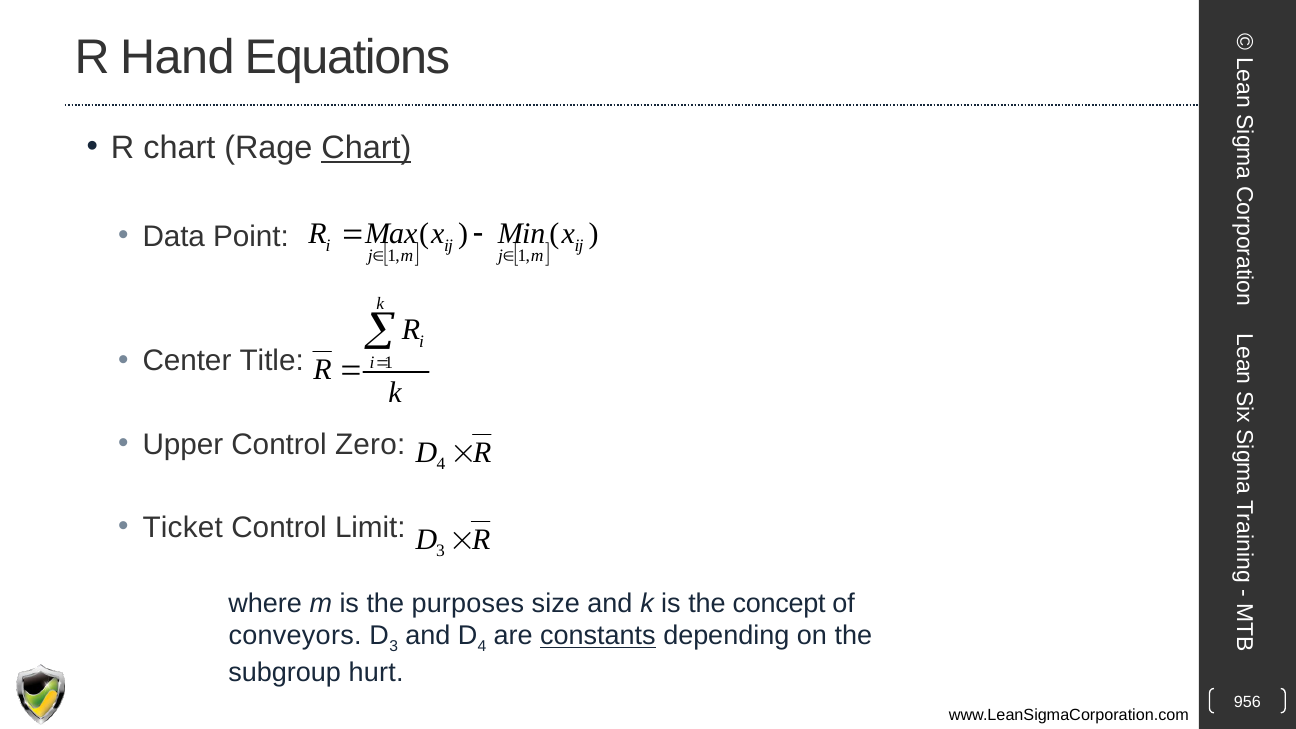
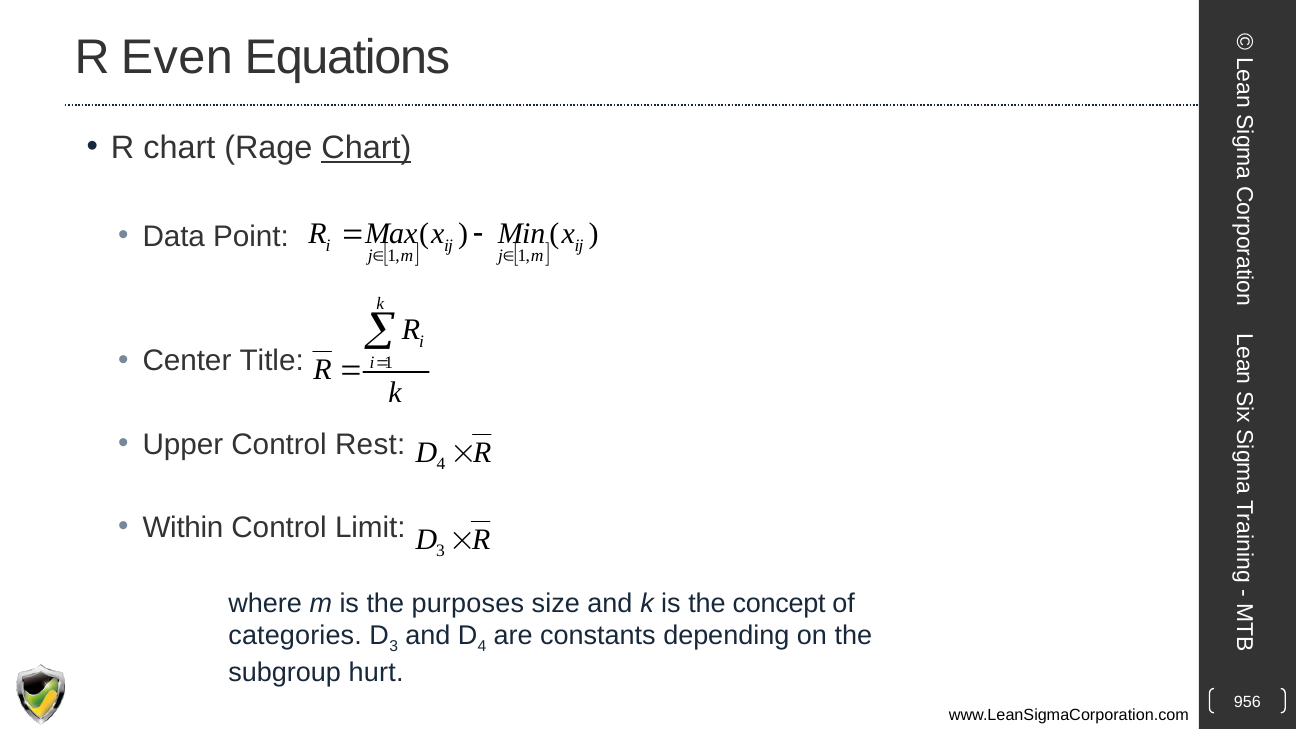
Hand: Hand -> Even
Zero: Zero -> Rest
Ticket: Ticket -> Within
conveyors: conveyors -> categories
constants underline: present -> none
